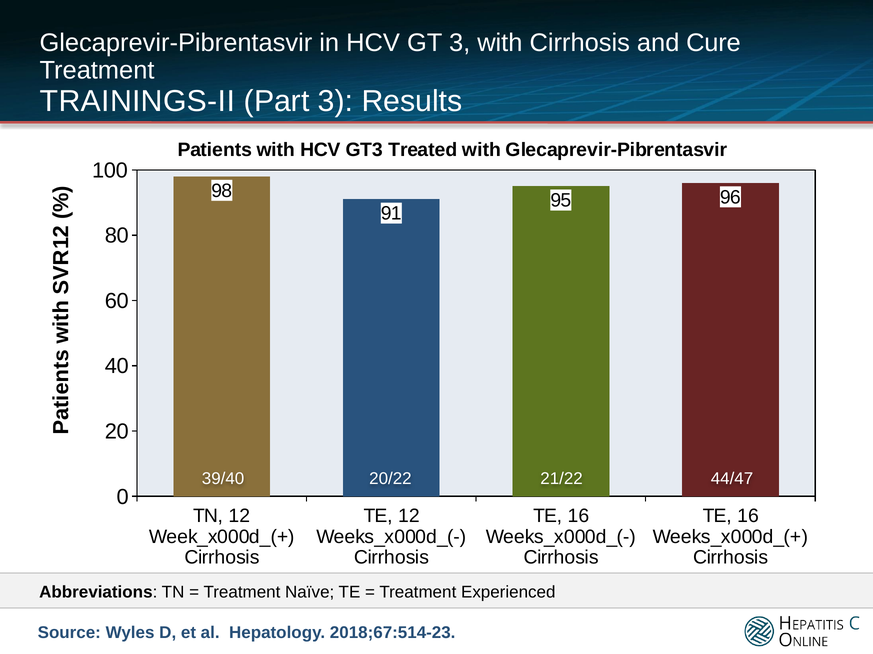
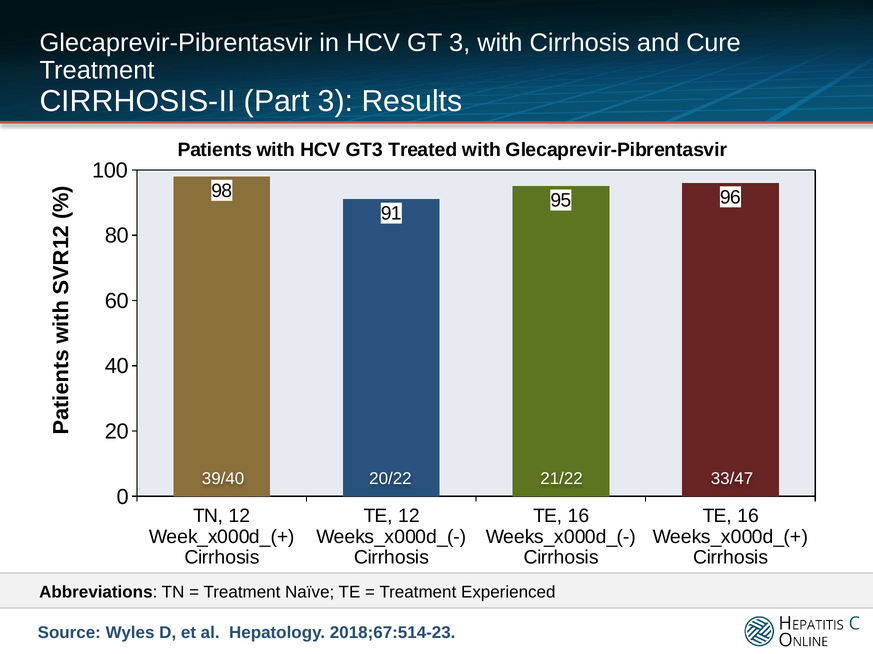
TRAININGS-II: TRAININGS-II -> CIRRHOSIS-II
44/47: 44/47 -> 33/47
